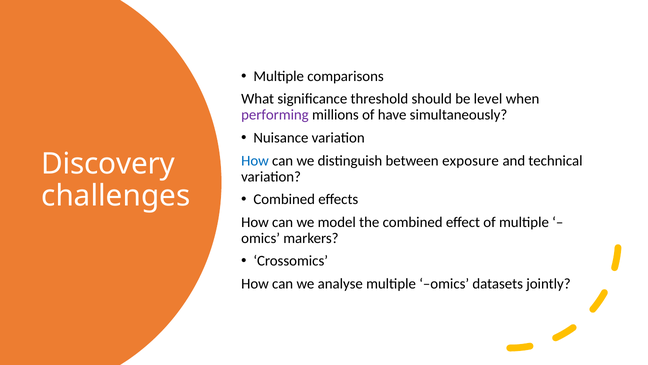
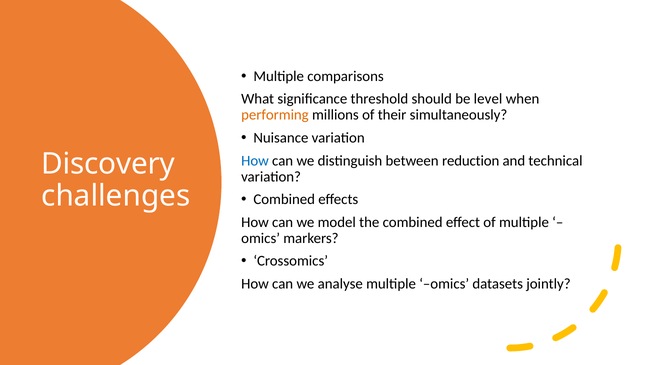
performing colour: purple -> orange
have: have -> their
exposure: exposure -> reduction
